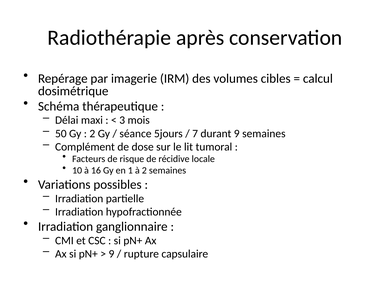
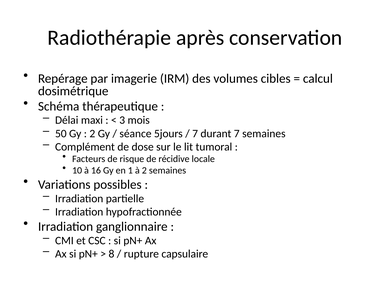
durant 9: 9 -> 7
9 at (111, 253): 9 -> 8
